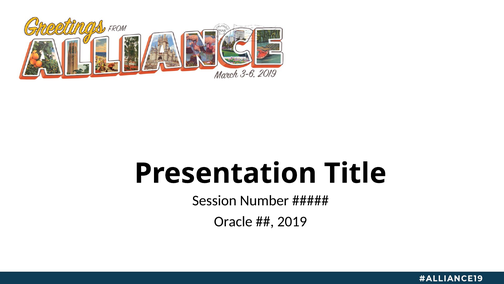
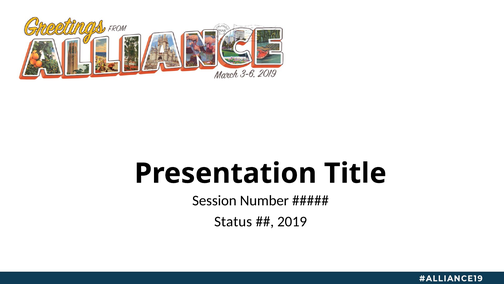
Oracle: Oracle -> Status
